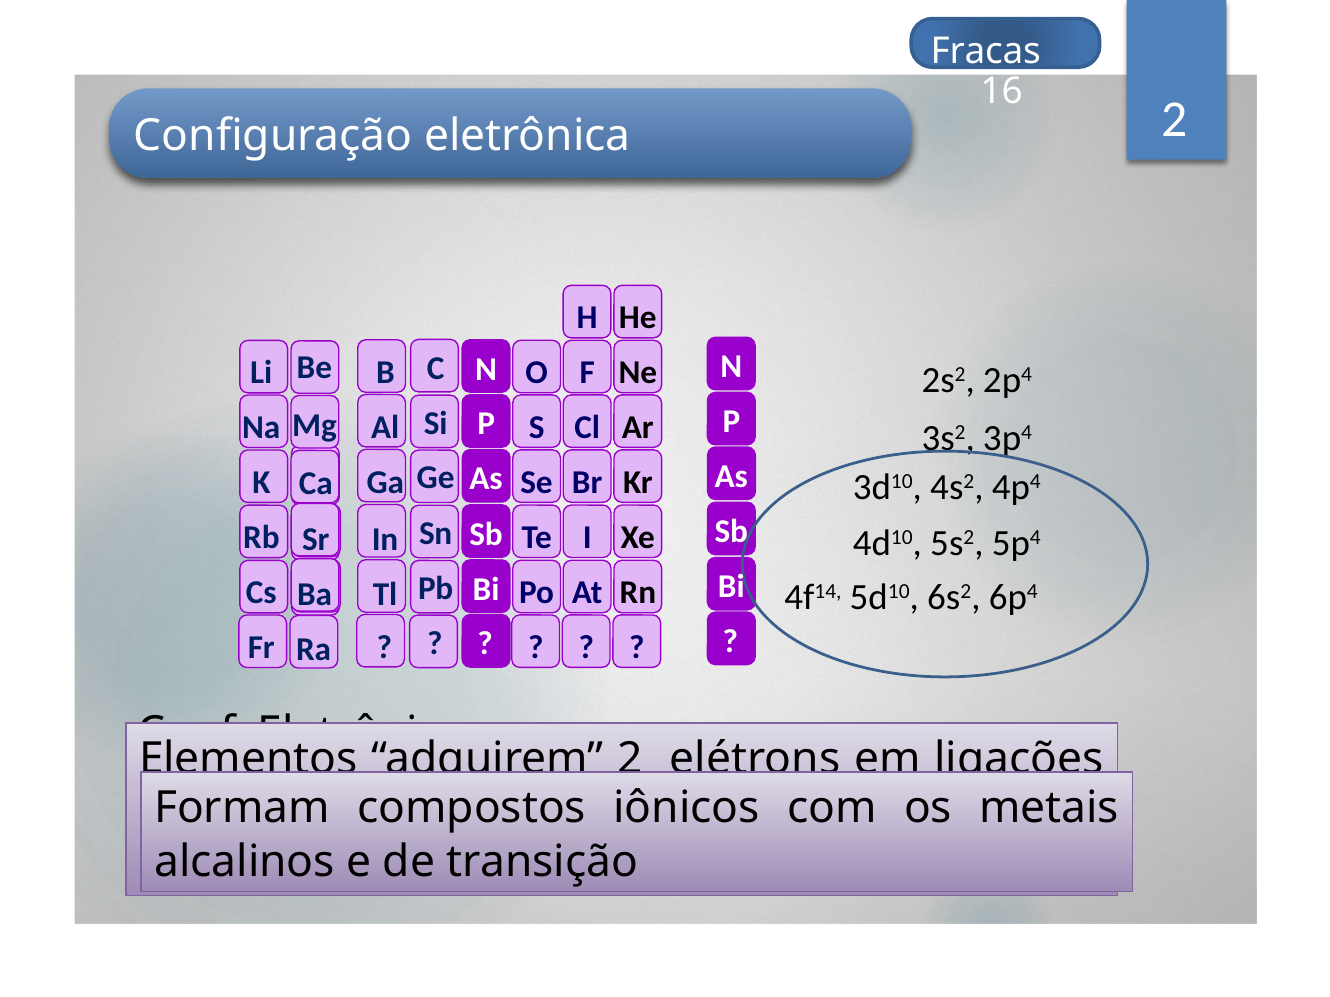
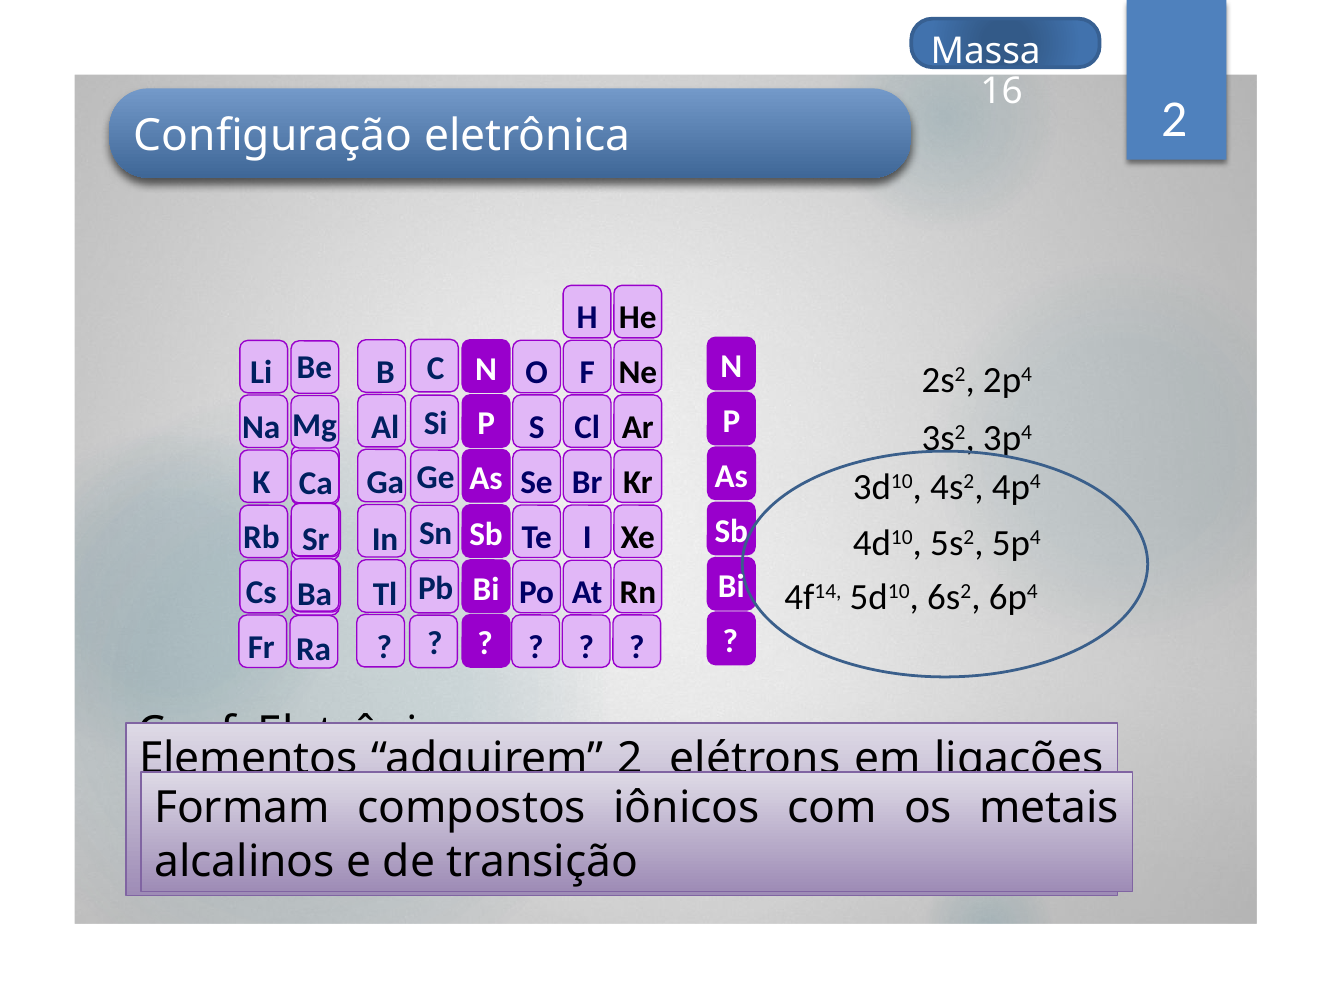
Fracas: Fracas -> Massa
